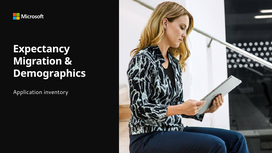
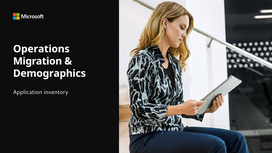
Expectancy: Expectancy -> Operations
